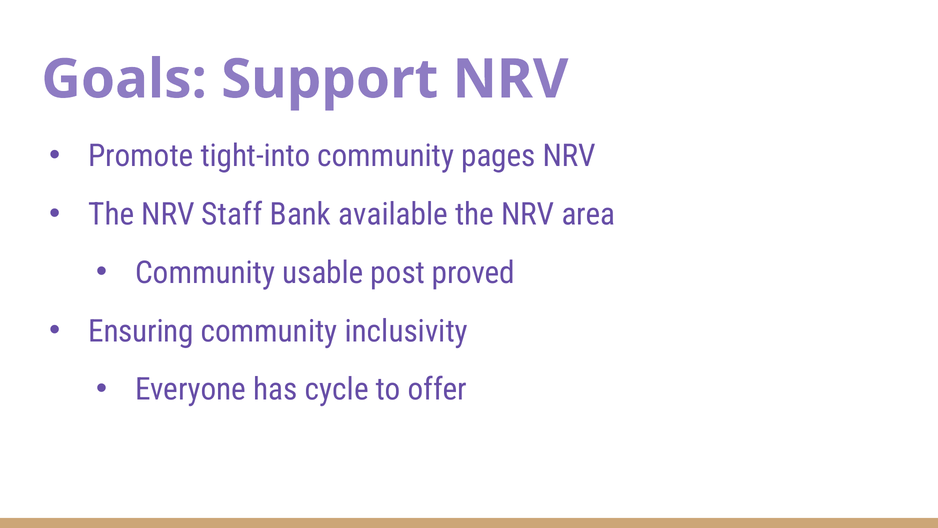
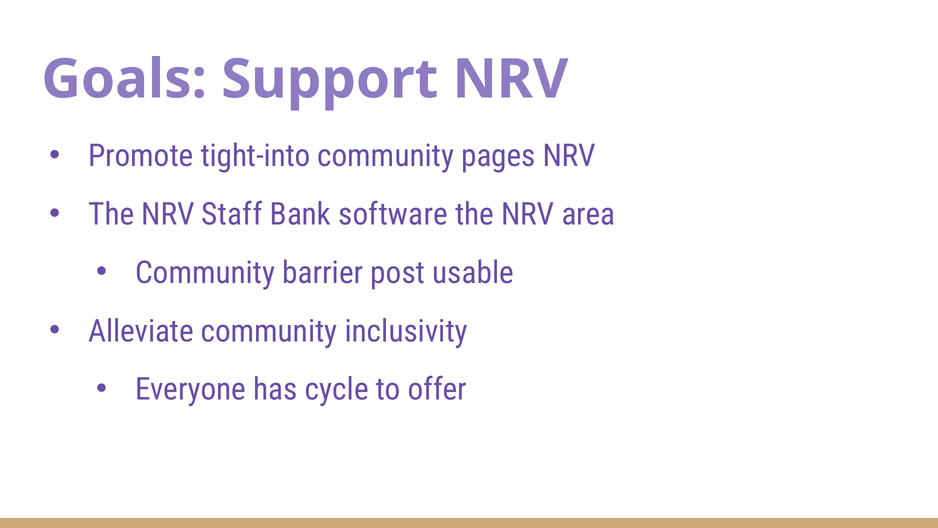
available: available -> software
usable: usable -> barrier
proved: proved -> usable
Ensuring: Ensuring -> Alleviate
